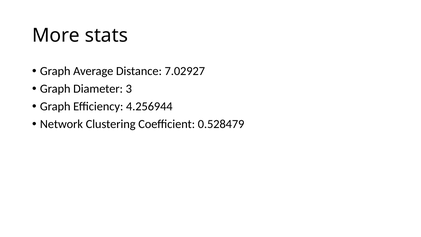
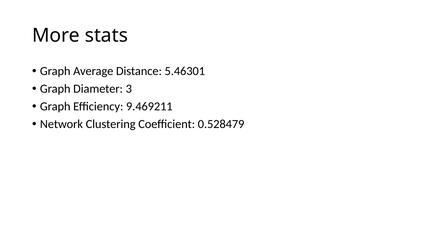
7.02927: 7.02927 -> 5.46301
4.256944: 4.256944 -> 9.469211
